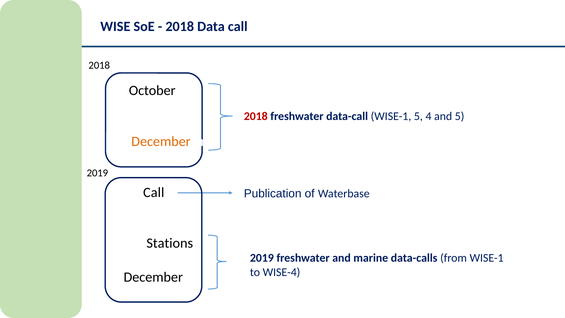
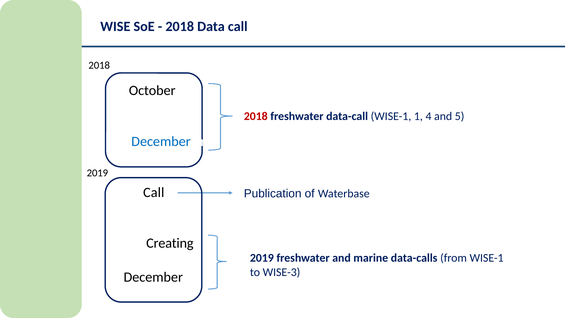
WISE-1 5: 5 -> 1
December at (161, 141) colour: orange -> blue
Stations: Stations -> Creating
WISE-4: WISE-4 -> WISE-3
